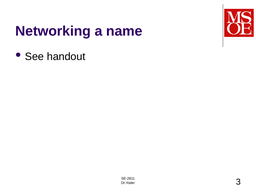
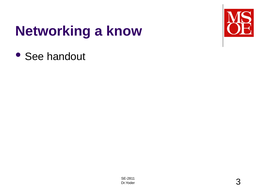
name: name -> know
